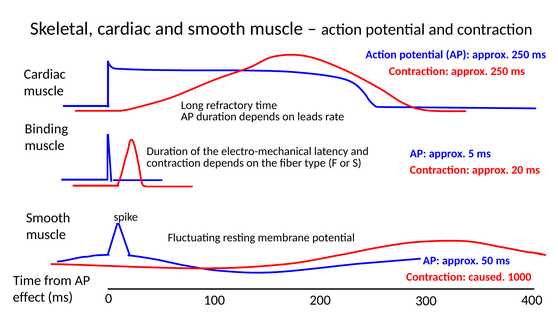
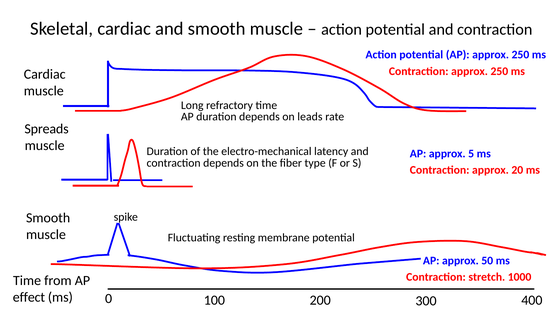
Binding: Binding -> Spreads
caused: caused -> stretch
